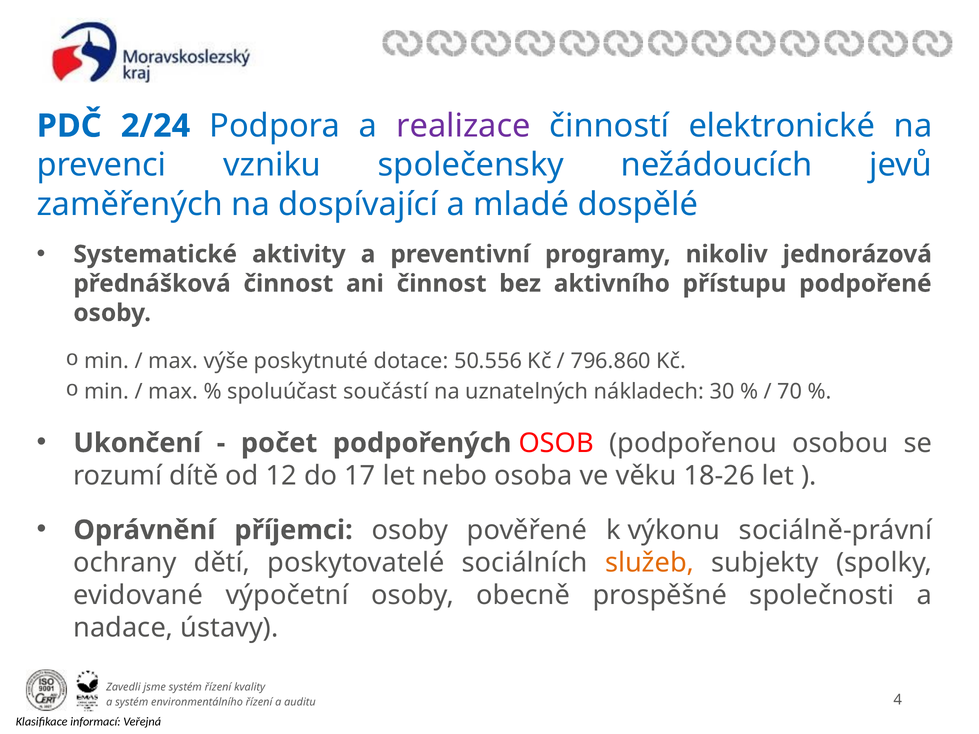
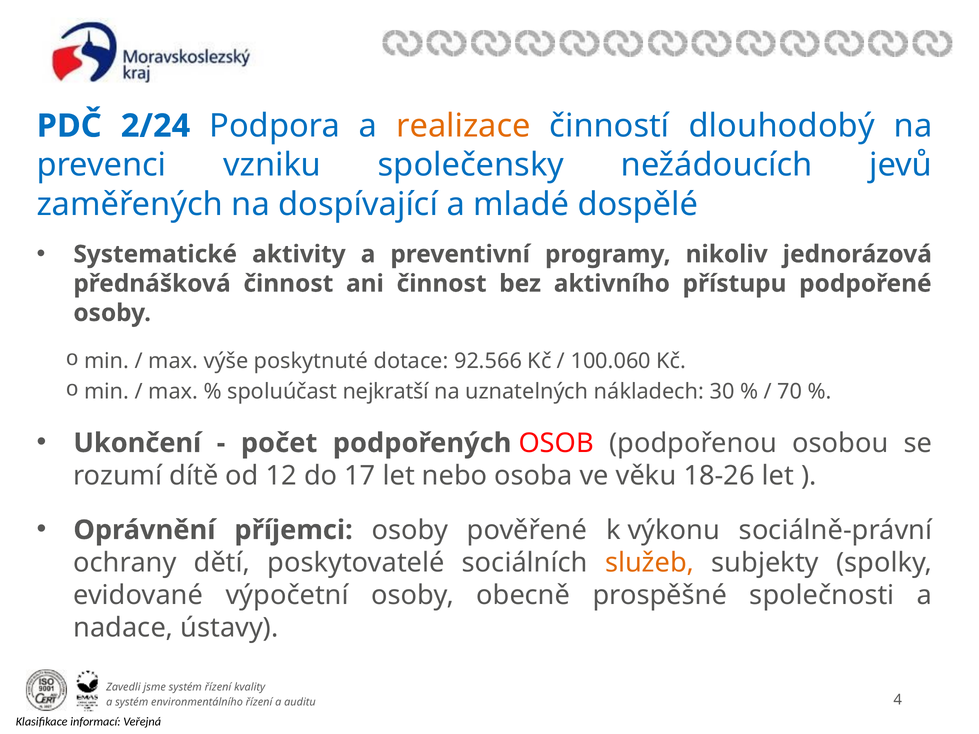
realizace colour: purple -> orange
elektronické: elektronické -> dlouhodobý
50.556: 50.556 -> 92.566
796.860: 796.860 -> 100.060
součástí: součástí -> nejkratší
